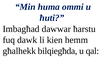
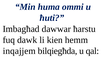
għalhekk: għalhekk -> inqajjem
